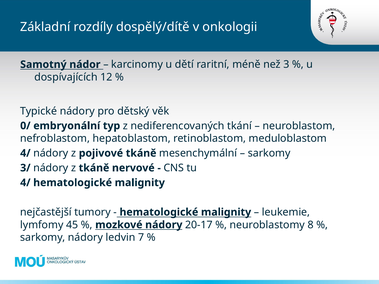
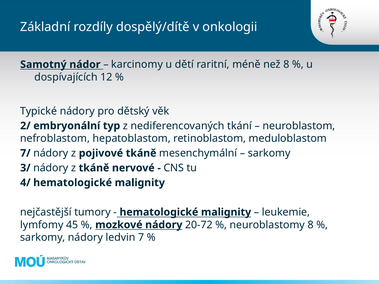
než 3: 3 -> 8
0/: 0/ -> 2/
4/ at (25, 153): 4/ -> 7/
20-17: 20-17 -> 20-72
